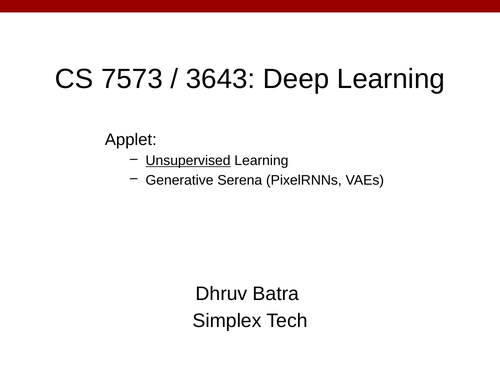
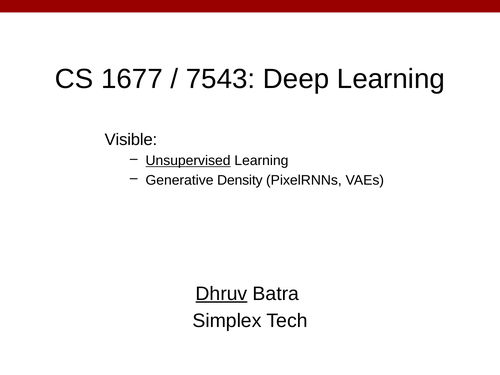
7573: 7573 -> 1677
3643: 3643 -> 7543
Applet: Applet -> Visible
Serena: Serena -> Density
Dhruv underline: none -> present
